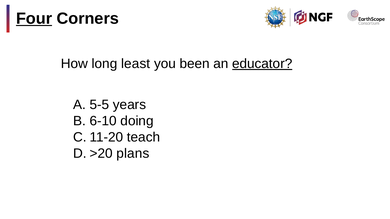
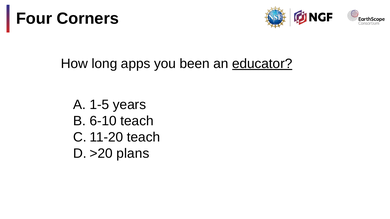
Four underline: present -> none
least: least -> apps
5-5: 5-5 -> 1-5
6-10 doing: doing -> teach
